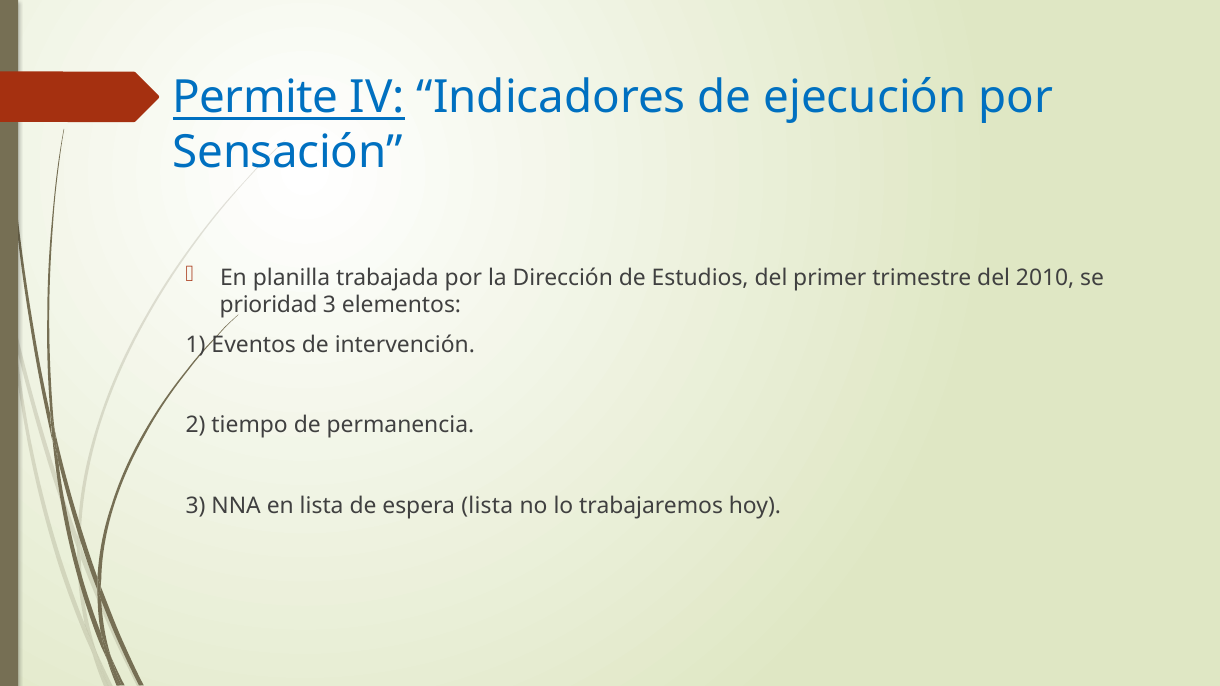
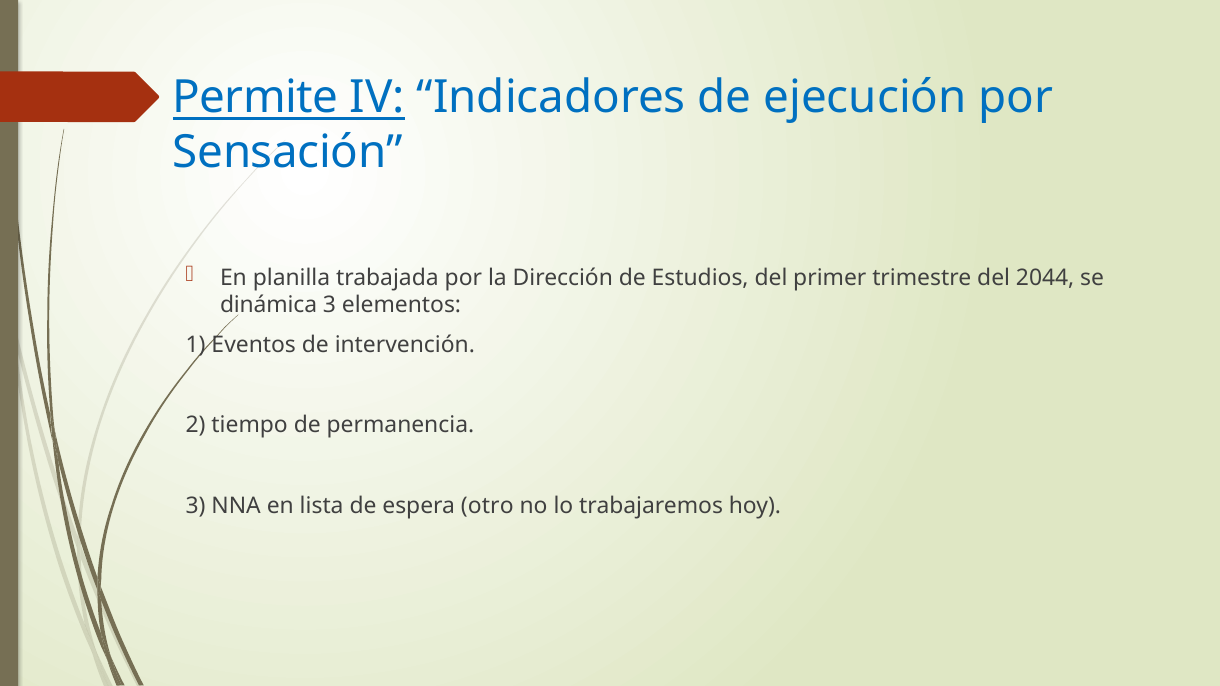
2010: 2010 -> 2044
prioridad: prioridad -> dinámica
espera lista: lista -> otro
